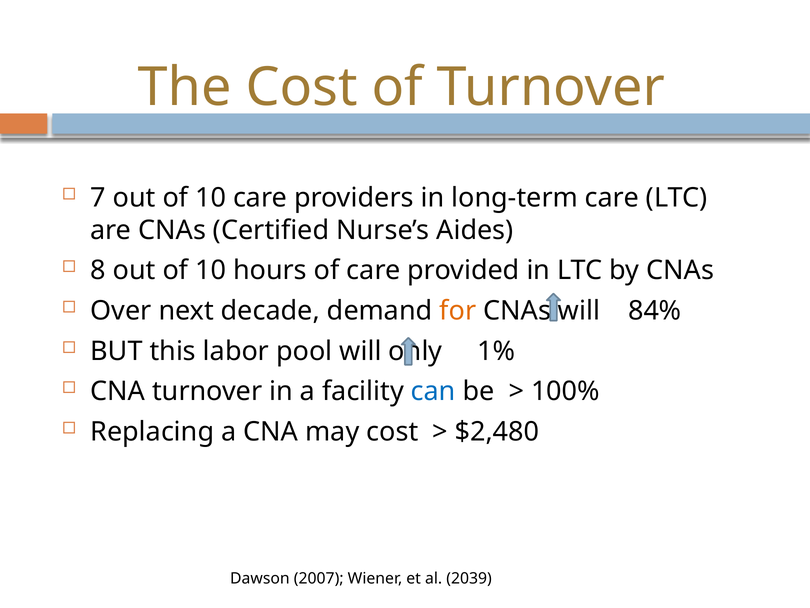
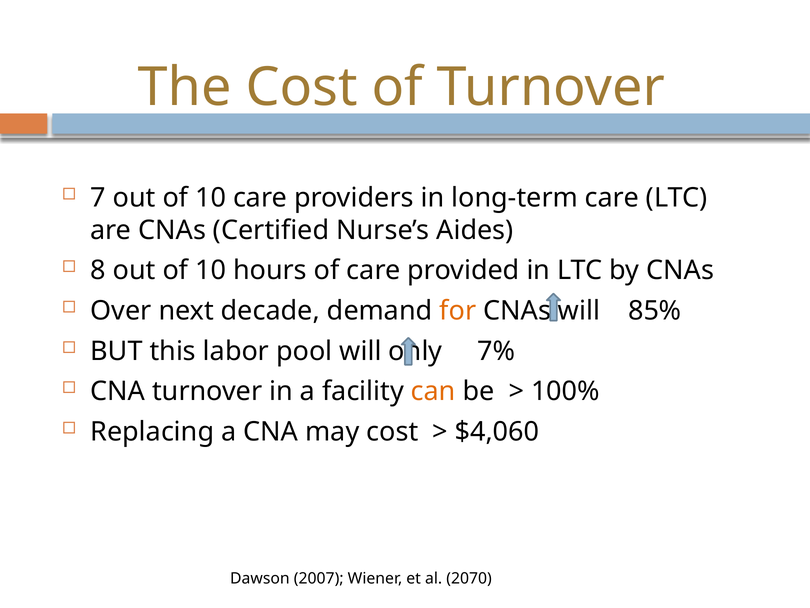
84%: 84% -> 85%
1%: 1% -> 7%
can colour: blue -> orange
$2,480: $2,480 -> $4,060
2039: 2039 -> 2070
